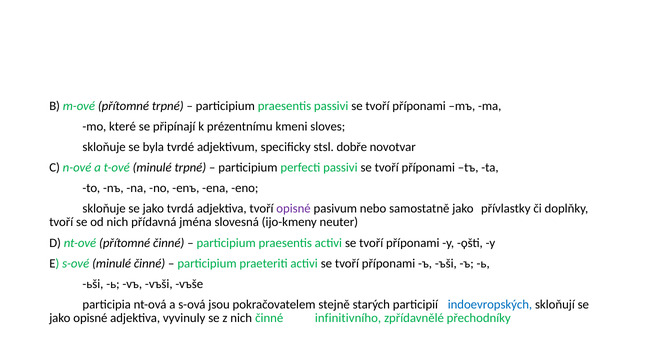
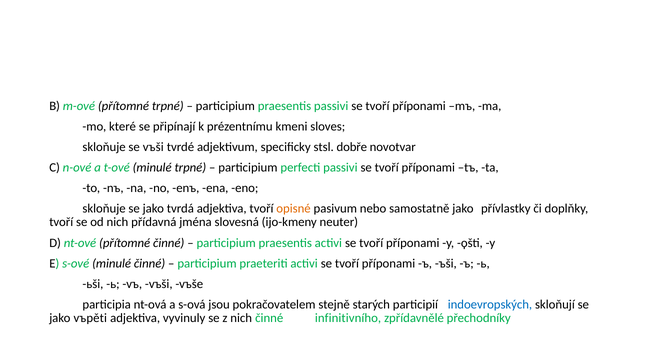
se byla: byla -> vъši
opisné at (294, 209) colour: purple -> orange
jako opisné: opisné -> vъpěti
